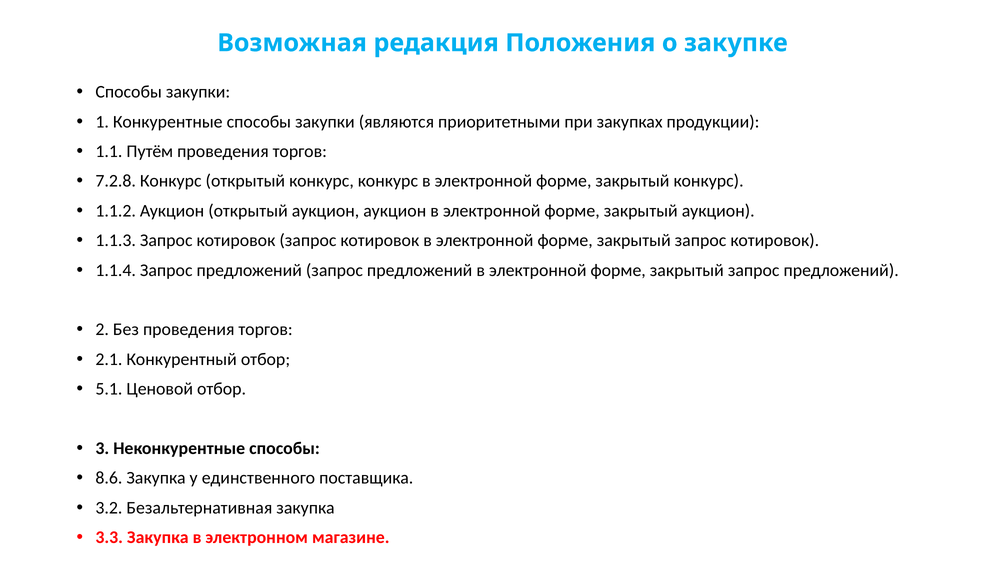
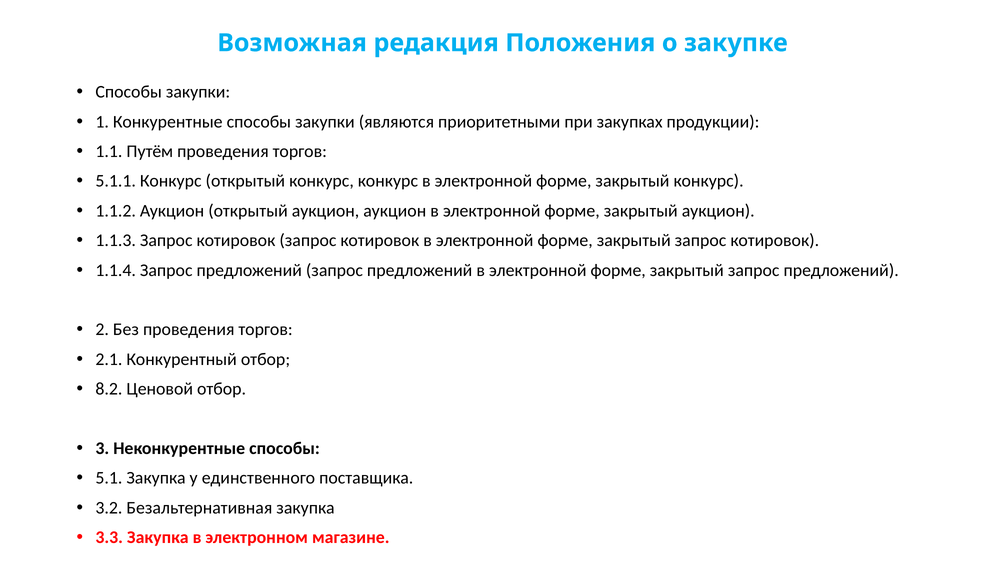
7.2.8: 7.2.8 -> 5.1.1
5.1: 5.1 -> 8.2
8.6: 8.6 -> 5.1
